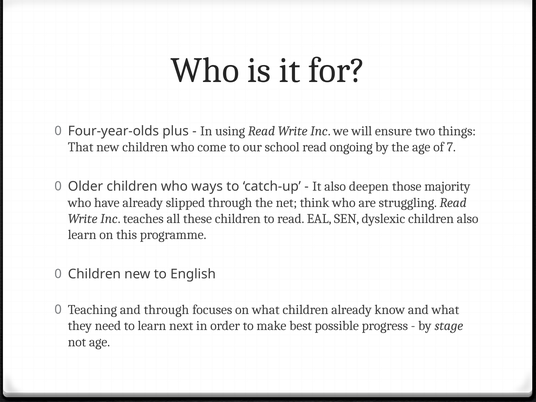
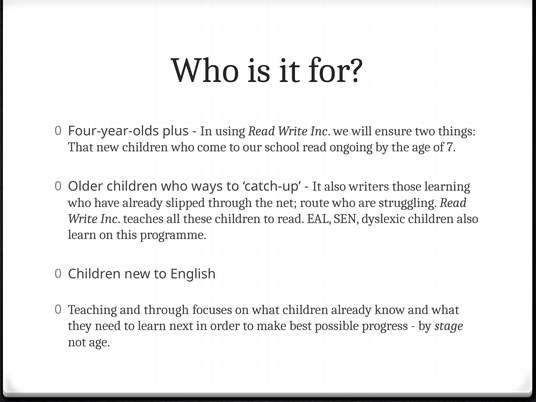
deepen: deepen -> writers
majority: majority -> learning
think: think -> route
